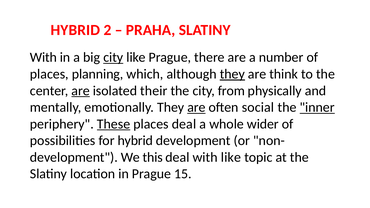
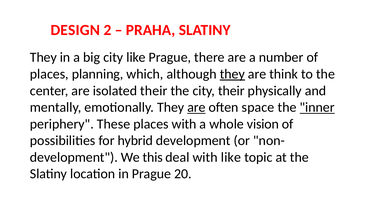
HYBRID at (75, 30): HYBRID -> DESIGN
With at (43, 57): With -> They
city at (113, 57) underline: present -> none
are at (81, 91) underline: present -> none
city from: from -> their
social: social -> space
These underline: present -> none
places deal: deal -> with
wider: wider -> vision
15: 15 -> 20
